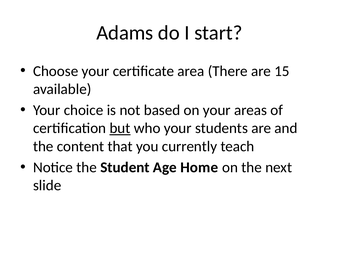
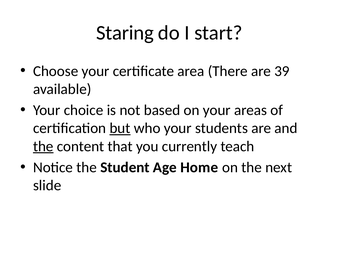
Adams: Adams -> Staring
15: 15 -> 39
the at (43, 146) underline: none -> present
